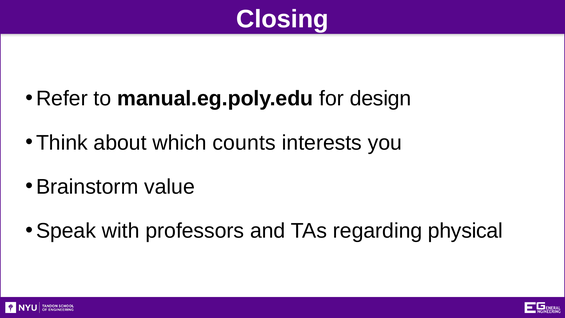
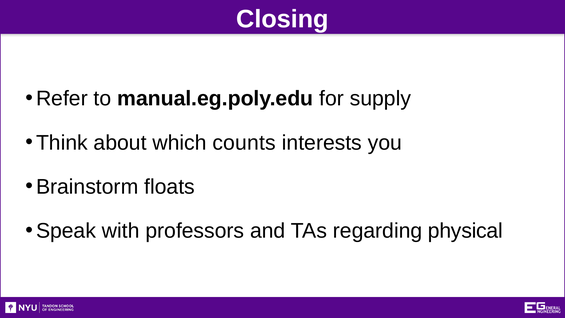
design: design -> supply
value: value -> floats
